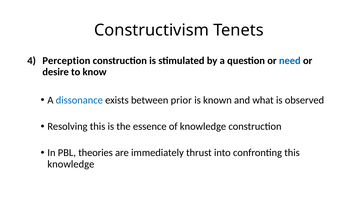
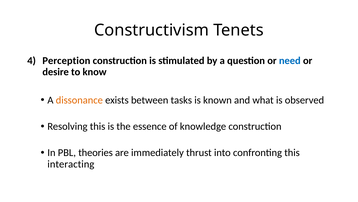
dissonance colour: blue -> orange
prior: prior -> tasks
knowledge at (71, 164): knowledge -> interacting
